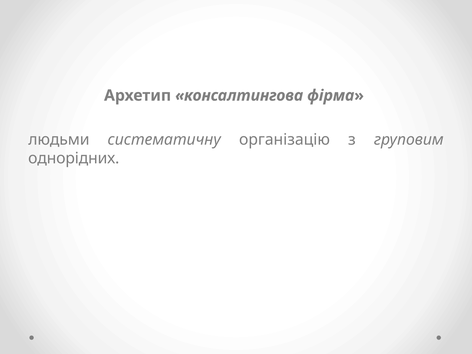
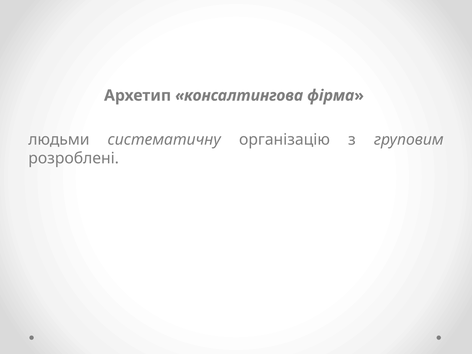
однорідних: однорідних -> розроблені
